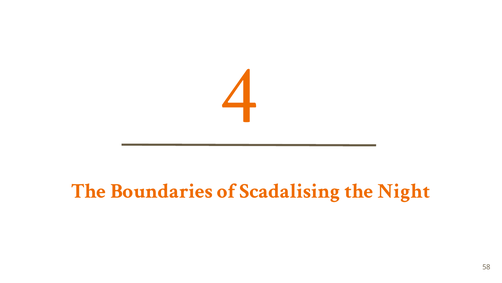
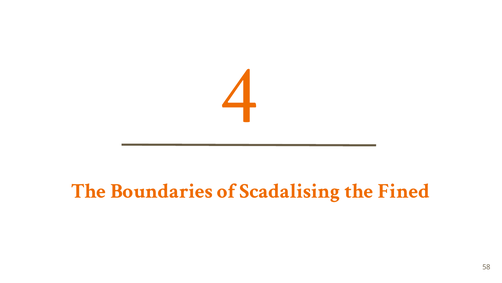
Night: Night -> Fined
